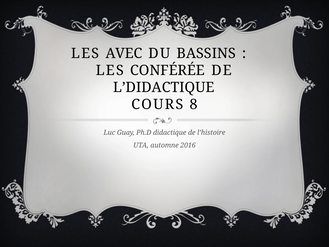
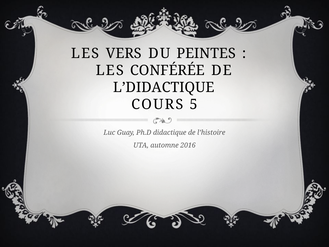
AVEC: AVEC -> VERS
BASSINS: BASSINS -> PEINTES
8: 8 -> 5
